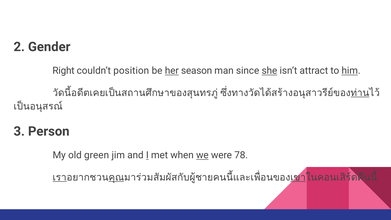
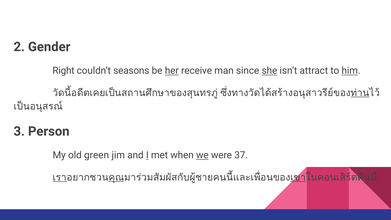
position: position -> seasons
season: season -> receive
78: 78 -> 37
